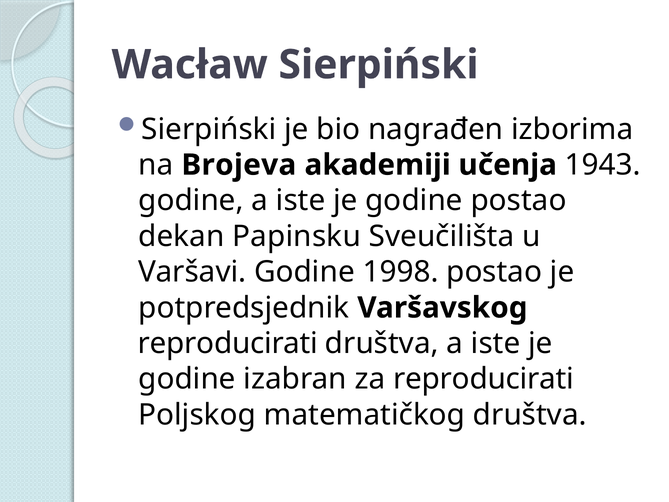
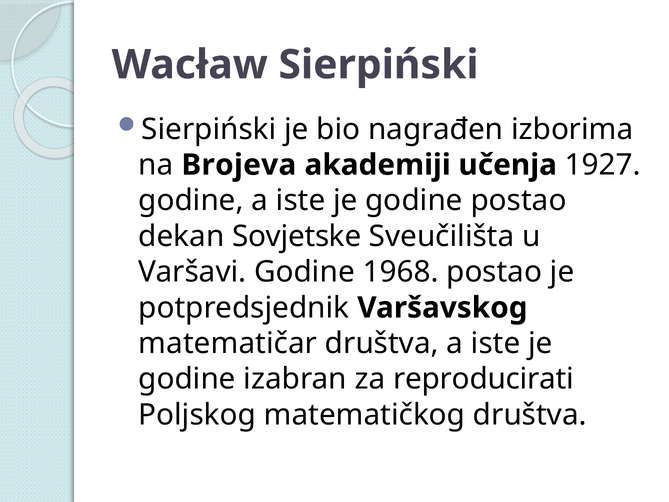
1943: 1943 -> 1927
Papinsku: Papinsku -> Sovjetske
1998: 1998 -> 1968
reproducirati at (228, 343): reproducirati -> matematičar
